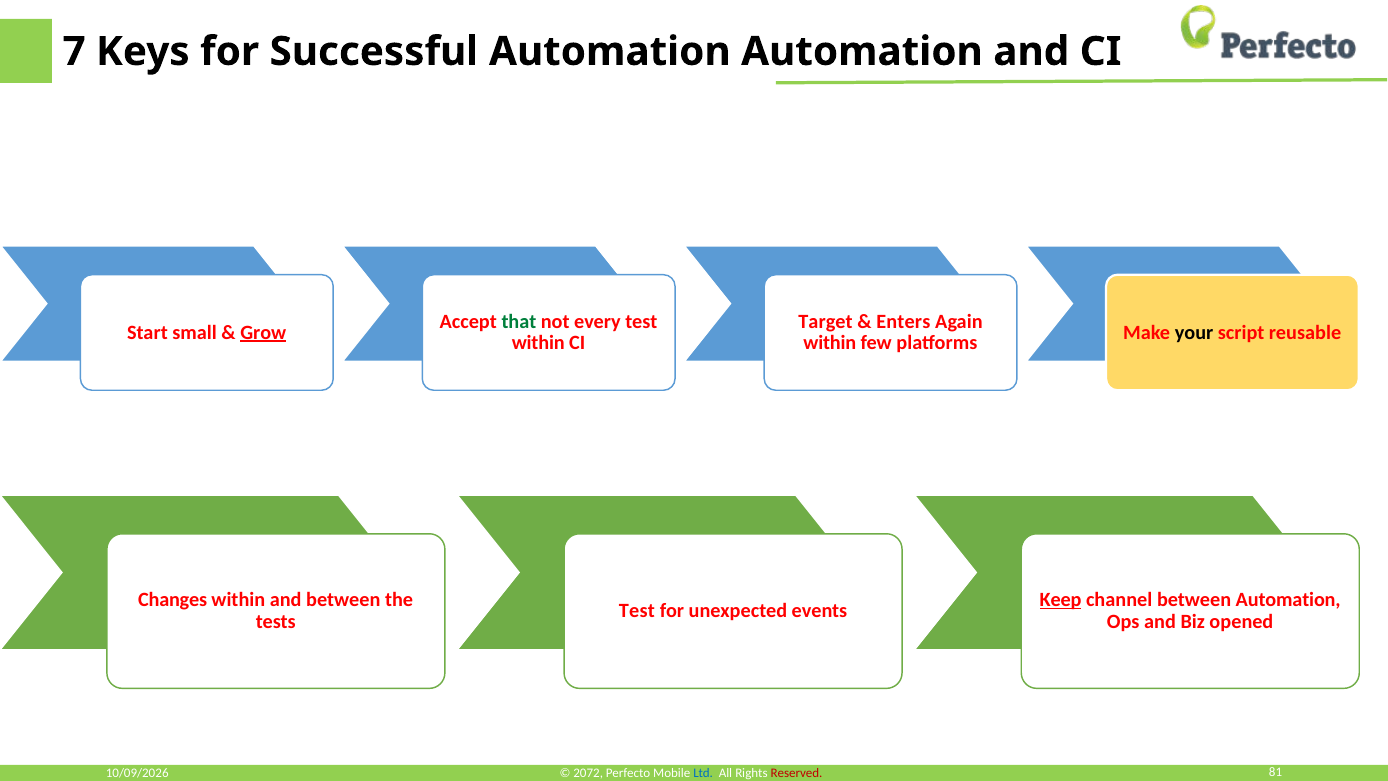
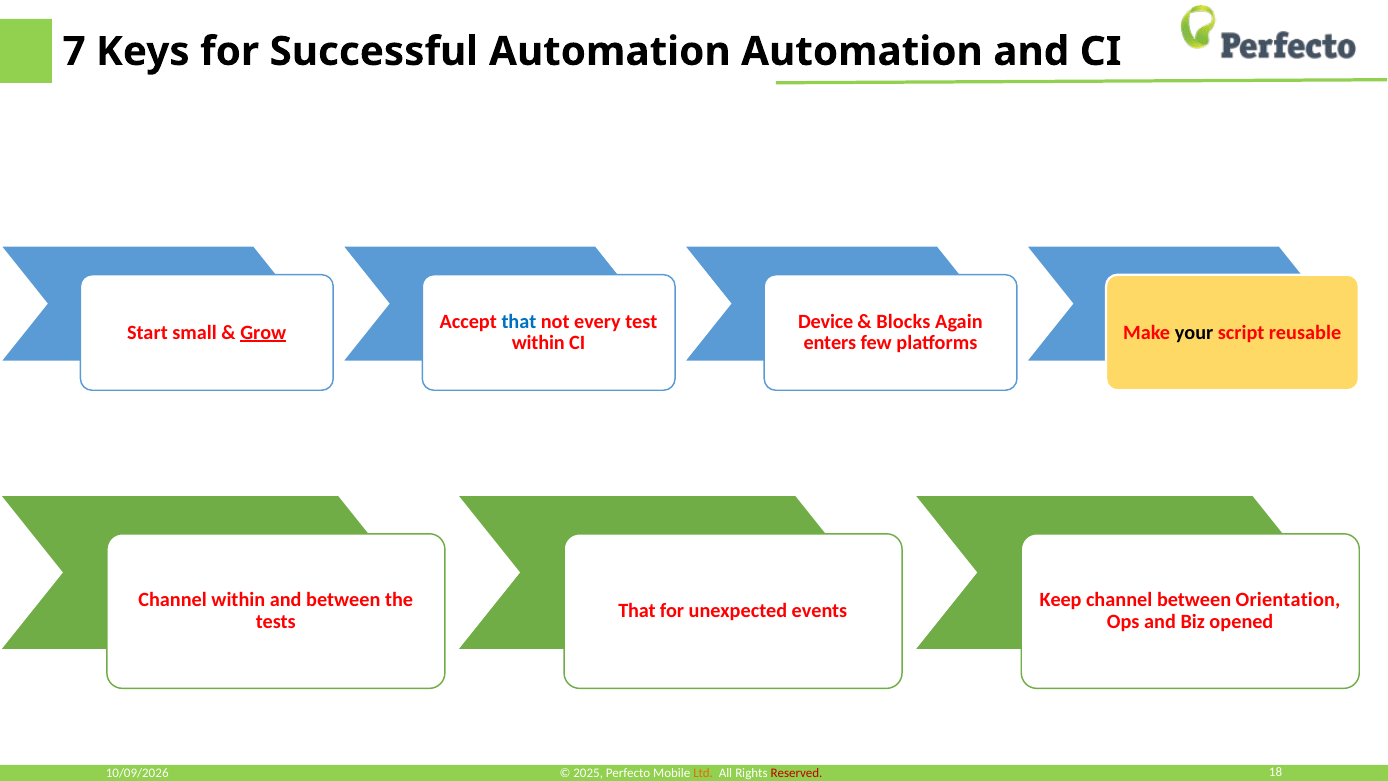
that at (519, 321) colour: green -> blue
Target: Target -> Device
Enters: Enters -> Blocks
within at (830, 343): within -> enters
Changes at (173, 600): Changes -> Channel
Keep underline: present -> none
between Automation: Automation -> Orientation
Test at (637, 611): Test -> That
81: 81 -> 18
2072: 2072 -> 2025
Ltd colour: blue -> orange
